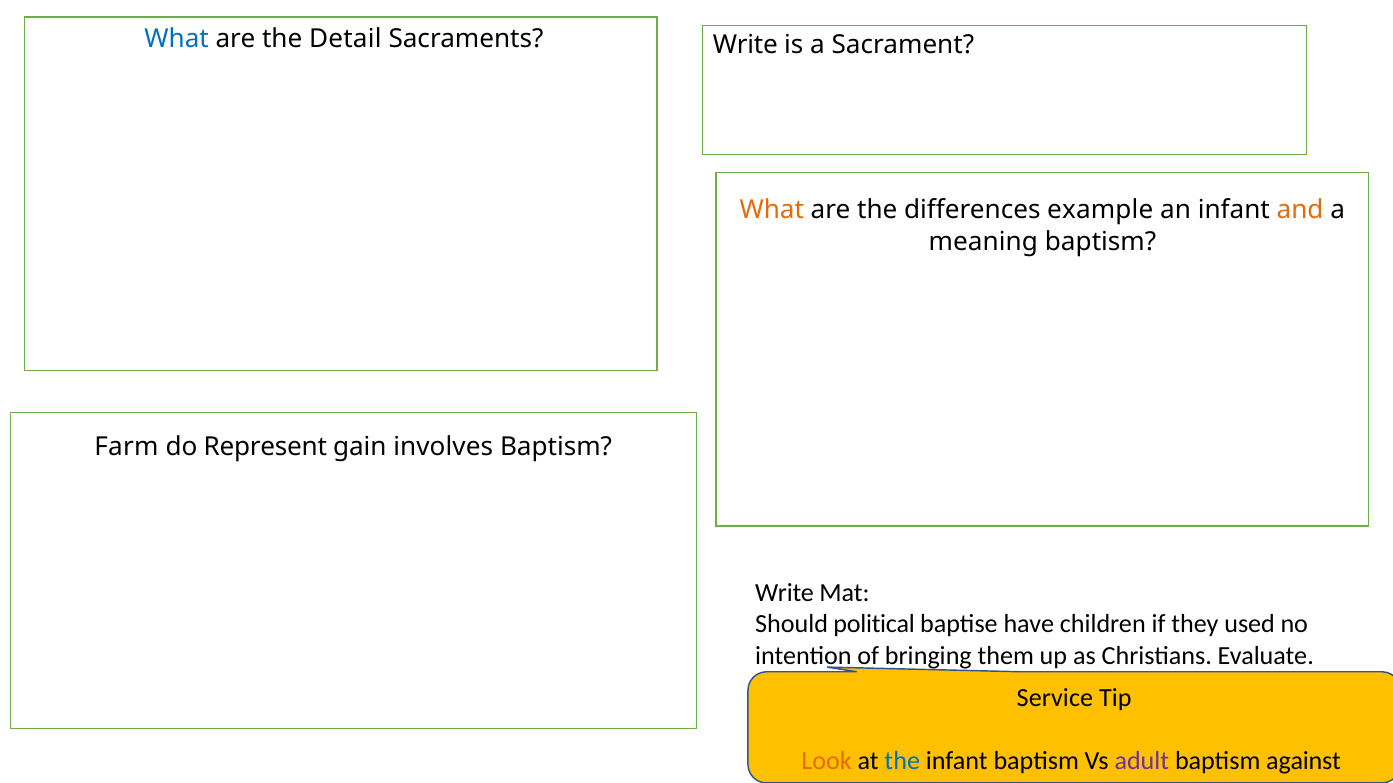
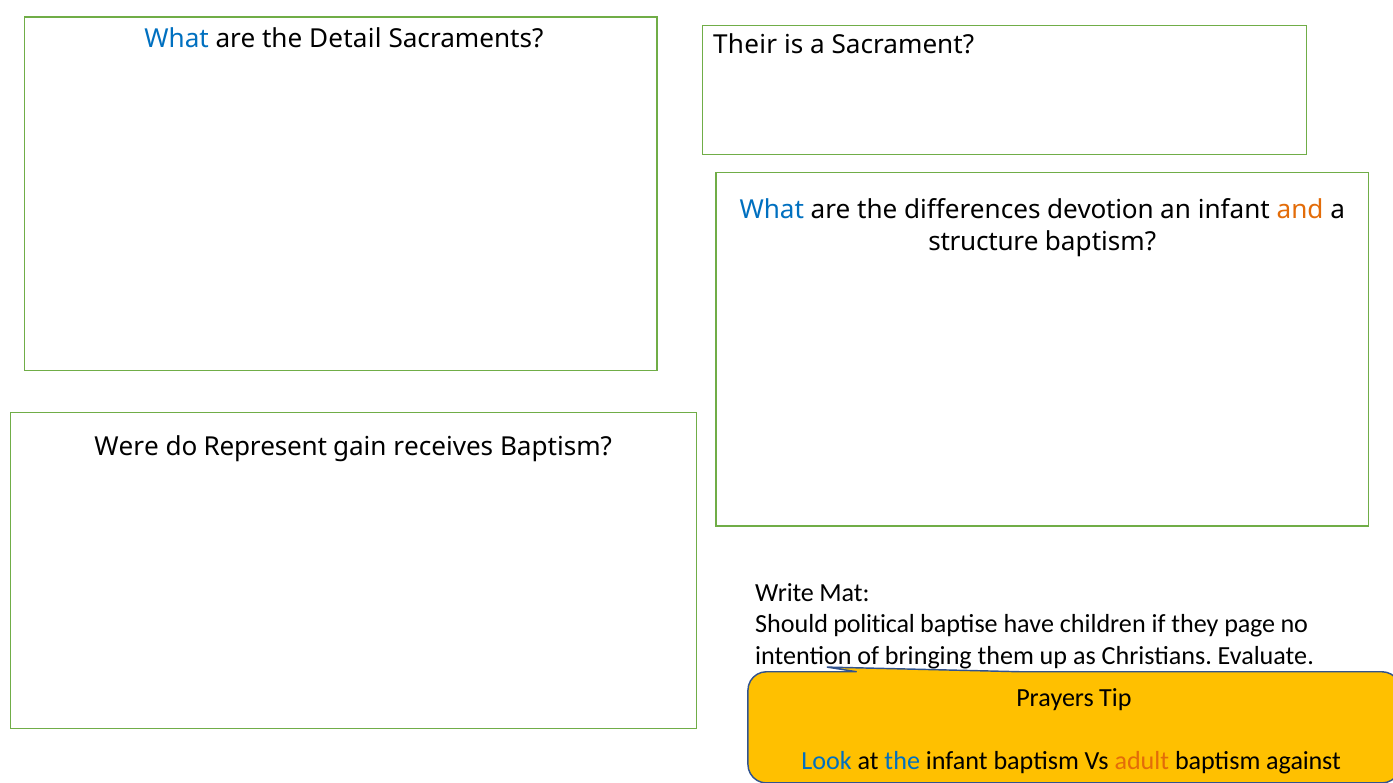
Write at (745, 45): Write -> Their
What at (772, 210) colour: orange -> blue
example: example -> devotion
meaning: meaning -> structure
Farm: Farm -> Were
involves: involves -> receives
used: used -> page
Service: Service -> Prayers
Look colour: orange -> blue
adult colour: purple -> orange
